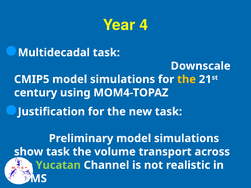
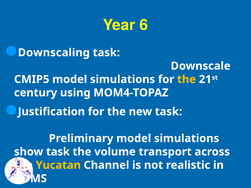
4: 4 -> 6
Multidecadal: Multidecadal -> Downscaling
Yucatan colour: light green -> yellow
